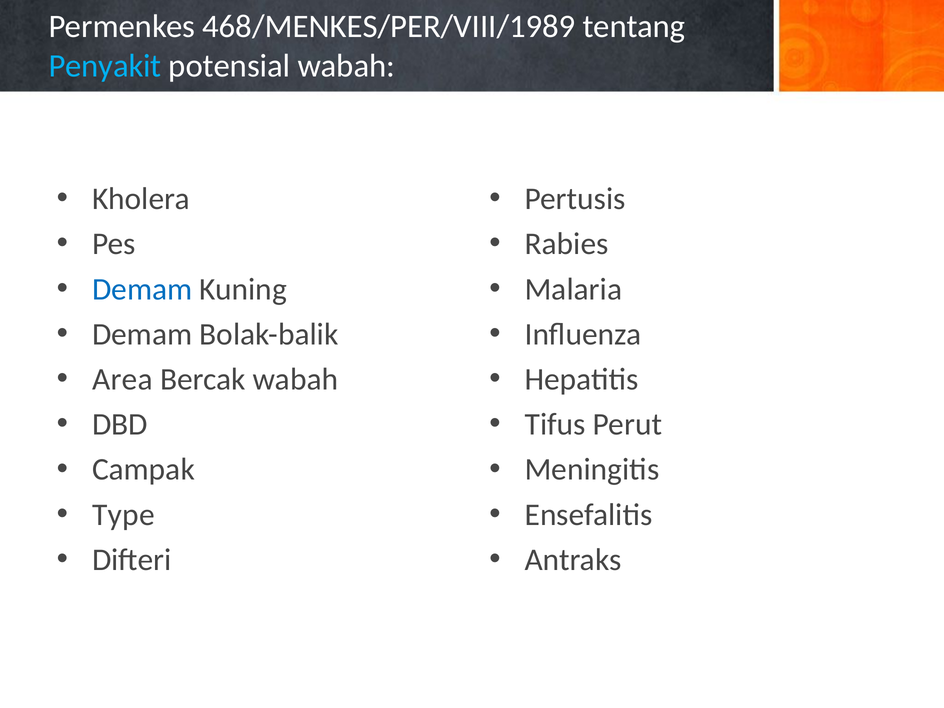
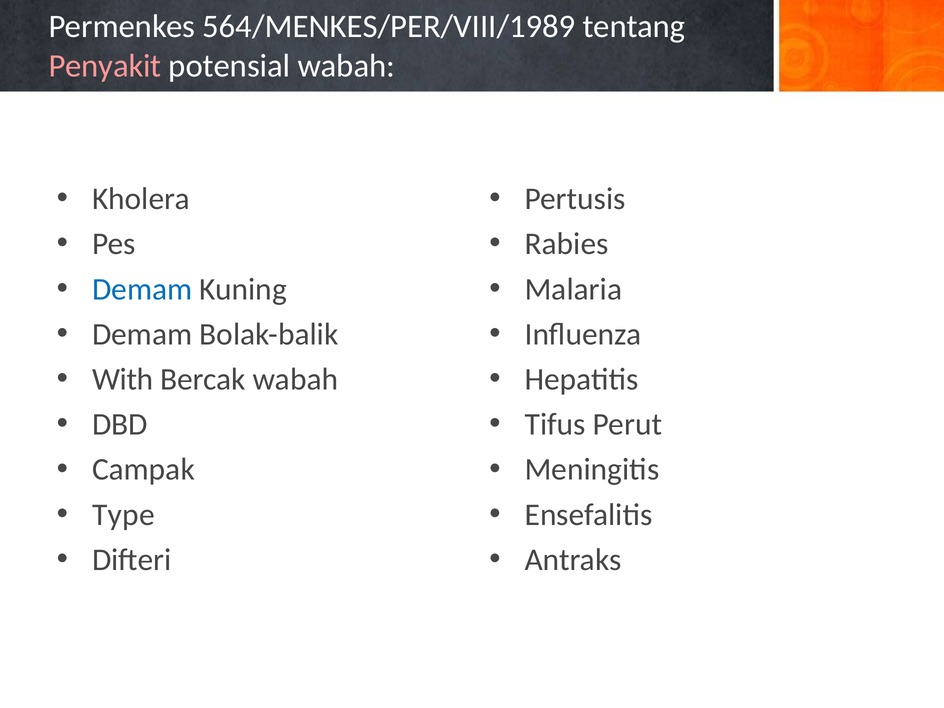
468/MENKES/PER/VIII/1989: 468/MENKES/PER/VIII/1989 -> 564/MENKES/PER/VIII/1989
Penyakit colour: light blue -> pink
Area: Area -> With
